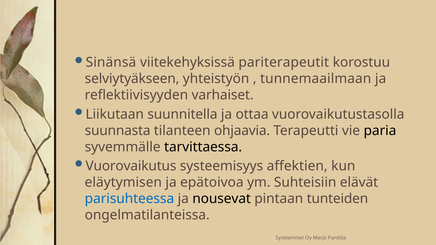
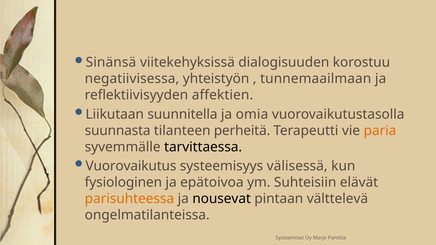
pariterapeutit: pariterapeutit -> dialogisuuden
selviytyäkseen: selviytyäkseen -> negatiivisessa
varhaiset: varhaiset -> affektien
ottaa: ottaa -> omia
ohjaavia: ohjaavia -> perheitä
paria colour: black -> orange
affektien: affektien -> välisessä
eläytymisen: eläytymisen -> fysiologinen
parisuhteessa colour: blue -> orange
tunteiden: tunteiden -> välttelevä
